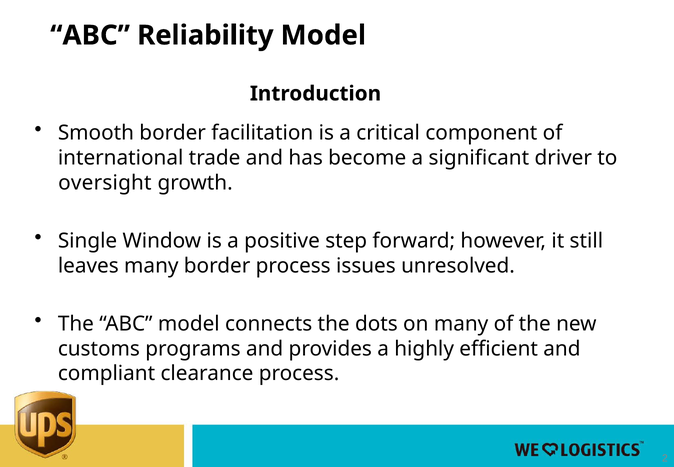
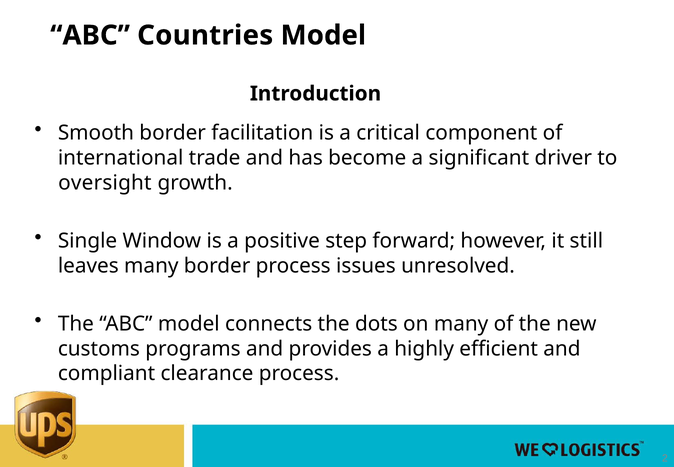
Reliability: Reliability -> Countries
